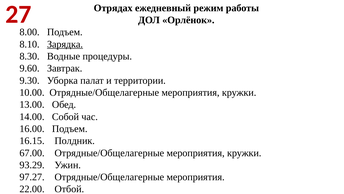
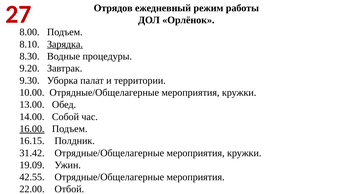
Отрядах: Отрядах -> Отрядов
9.60: 9.60 -> 9.20
16.00 underline: none -> present
67.00: 67.00 -> 31.42
93.29: 93.29 -> 19.09
97.27: 97.27 -> 42.55
